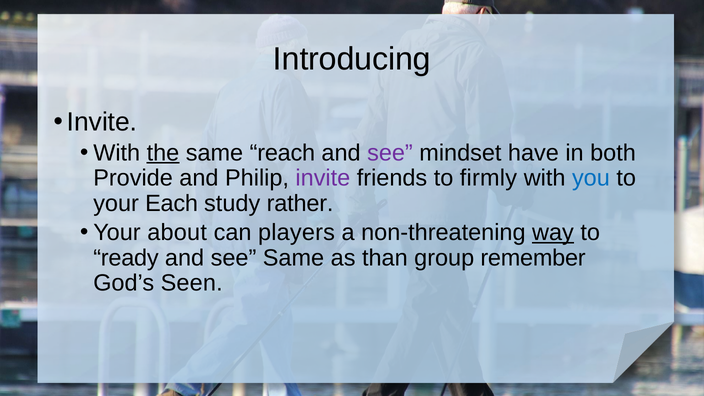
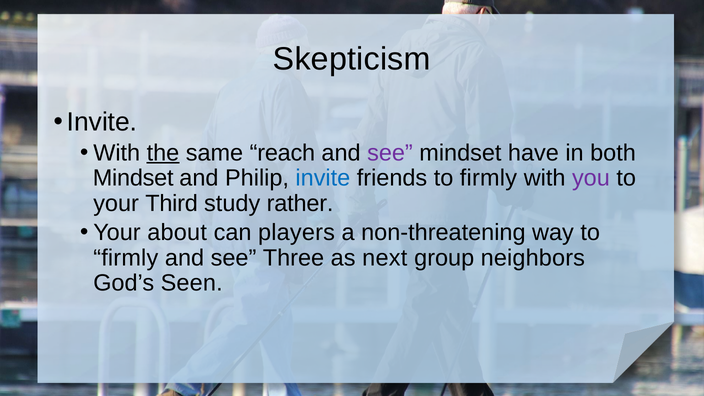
Introducing: Introducing -> Skepticism
Provide at (133, 178): Provide -> Mindset
invite at (323, 178) colour: purple -> blue
you colour: blue -> purple
Each: Each -> Third
way underline: present -> none
ready at (126, 258): ready -> firmly
see Same: Same -> Three
than: than -> next
remember: remember -> neighbors
